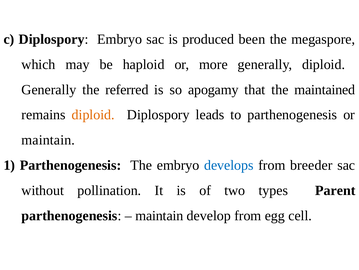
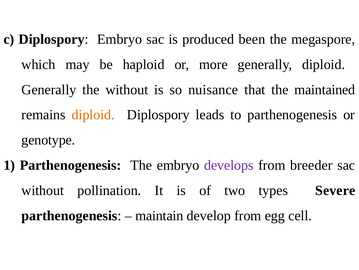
the referred: referred -> without
apogamy: apogamy -> nuisance
maintain at (48, 140): maintain -> genotype
develops colour: blue -> purple
Parent: Parent -> Severe
